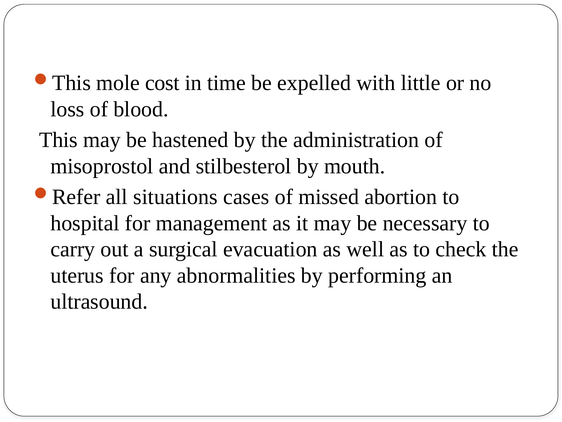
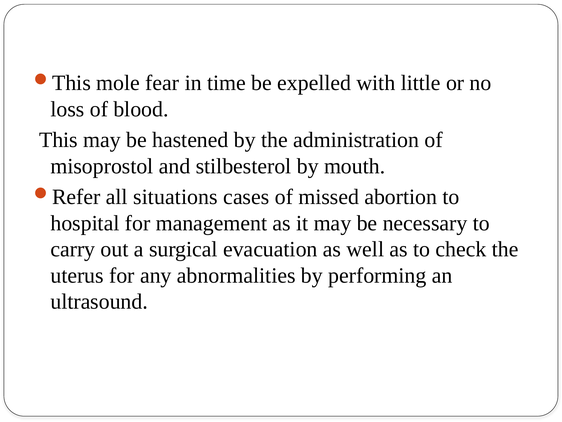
cost: cost -> fear
